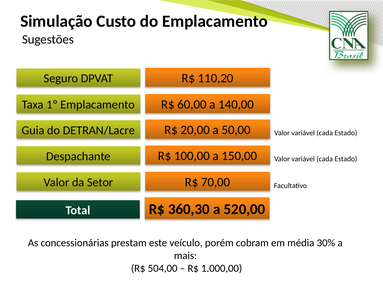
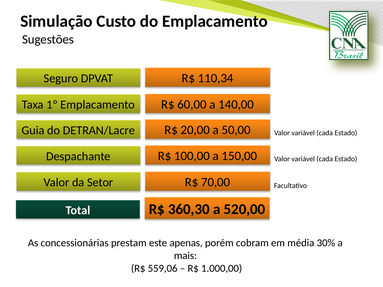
110,20: 110,20 -> 110,34
veículo: veículo -> apenas
504,00: 504,00 -> 559,06
